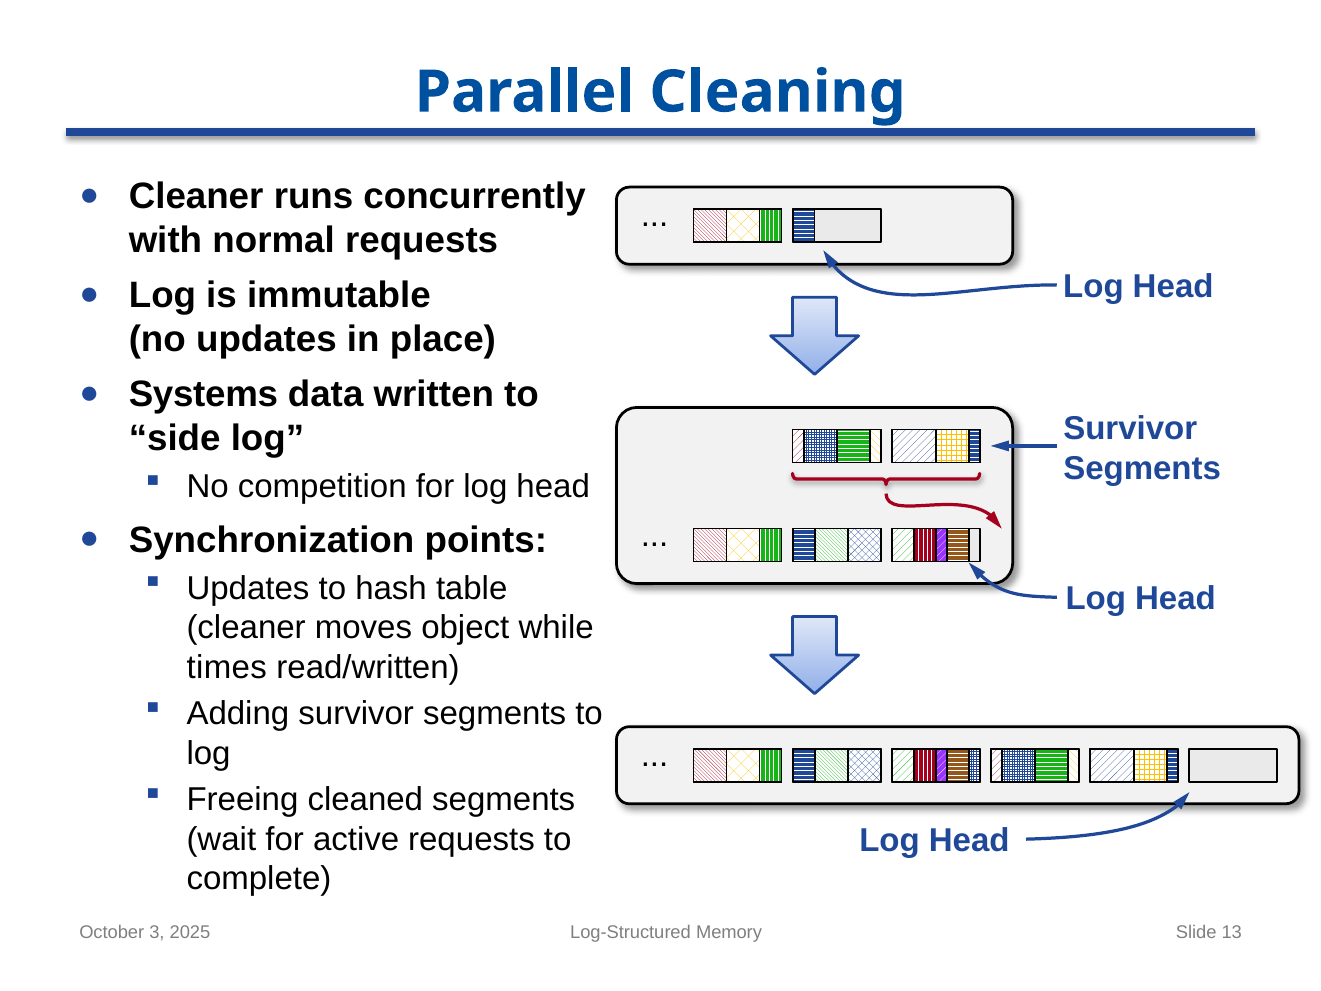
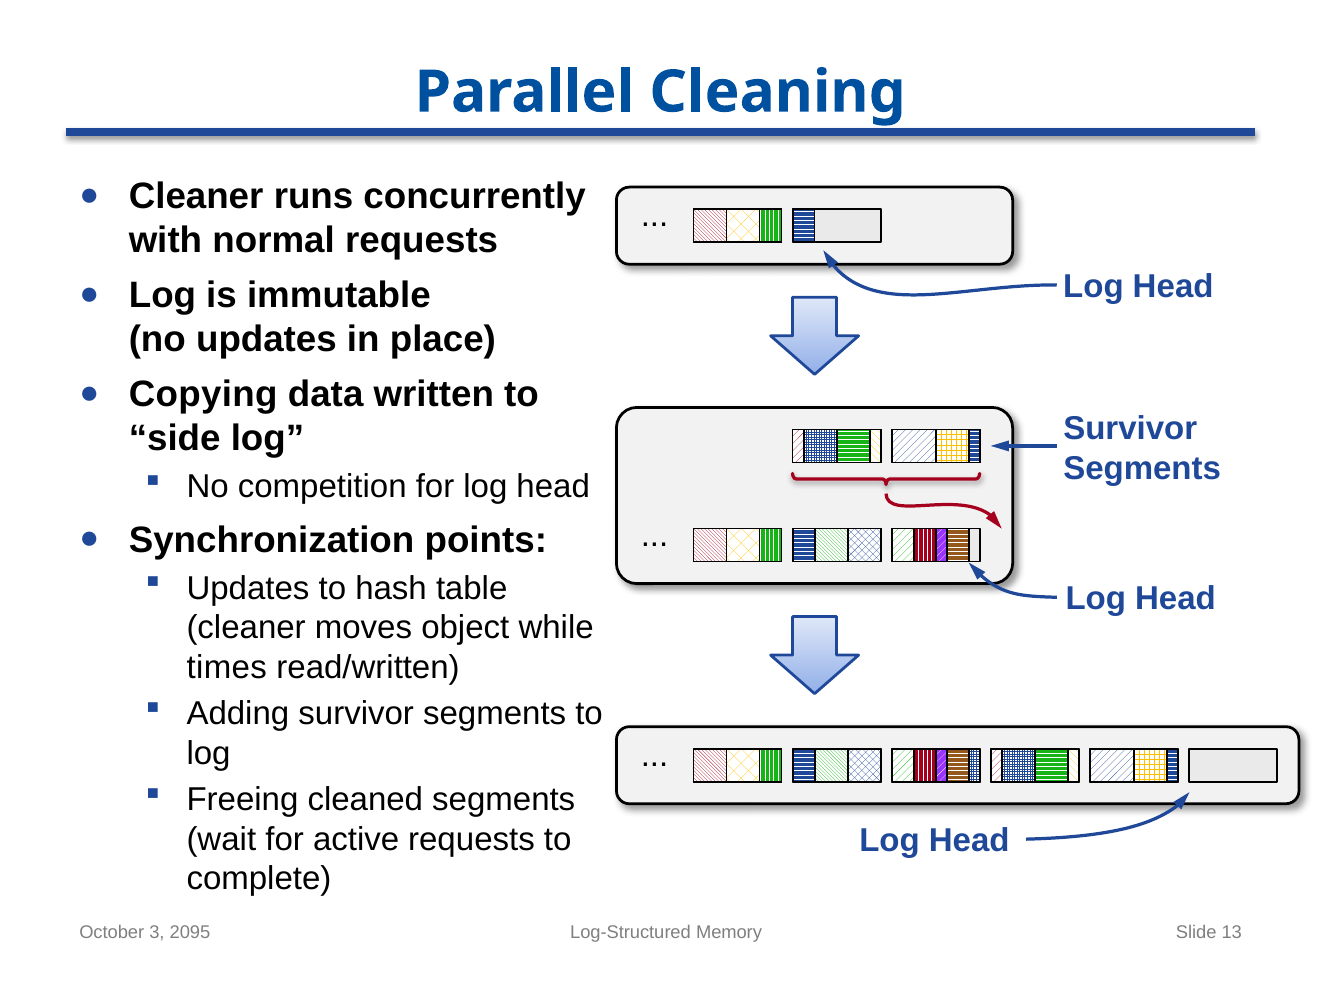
Systems: Systems -> Copying
2025: 2025 -> 2095
